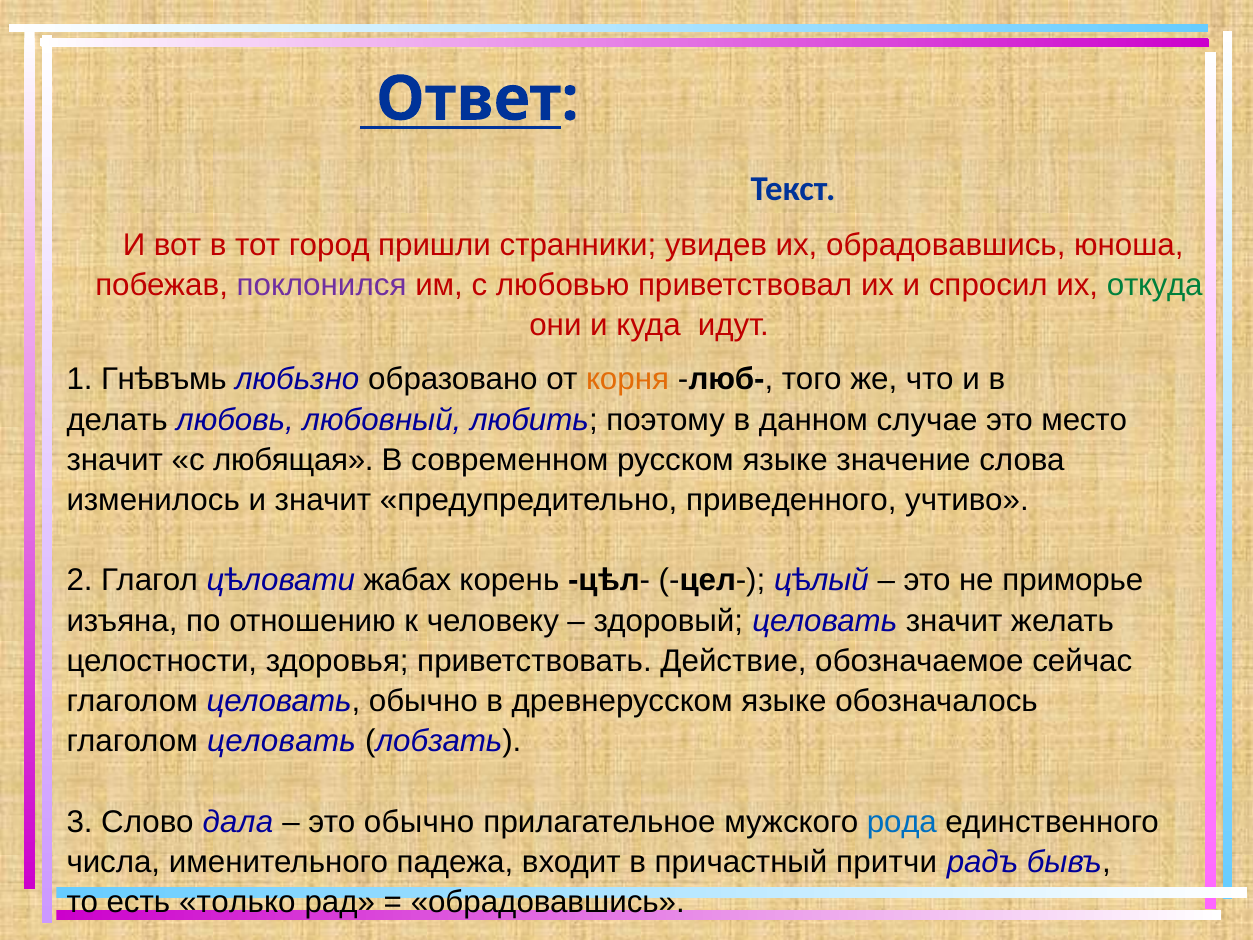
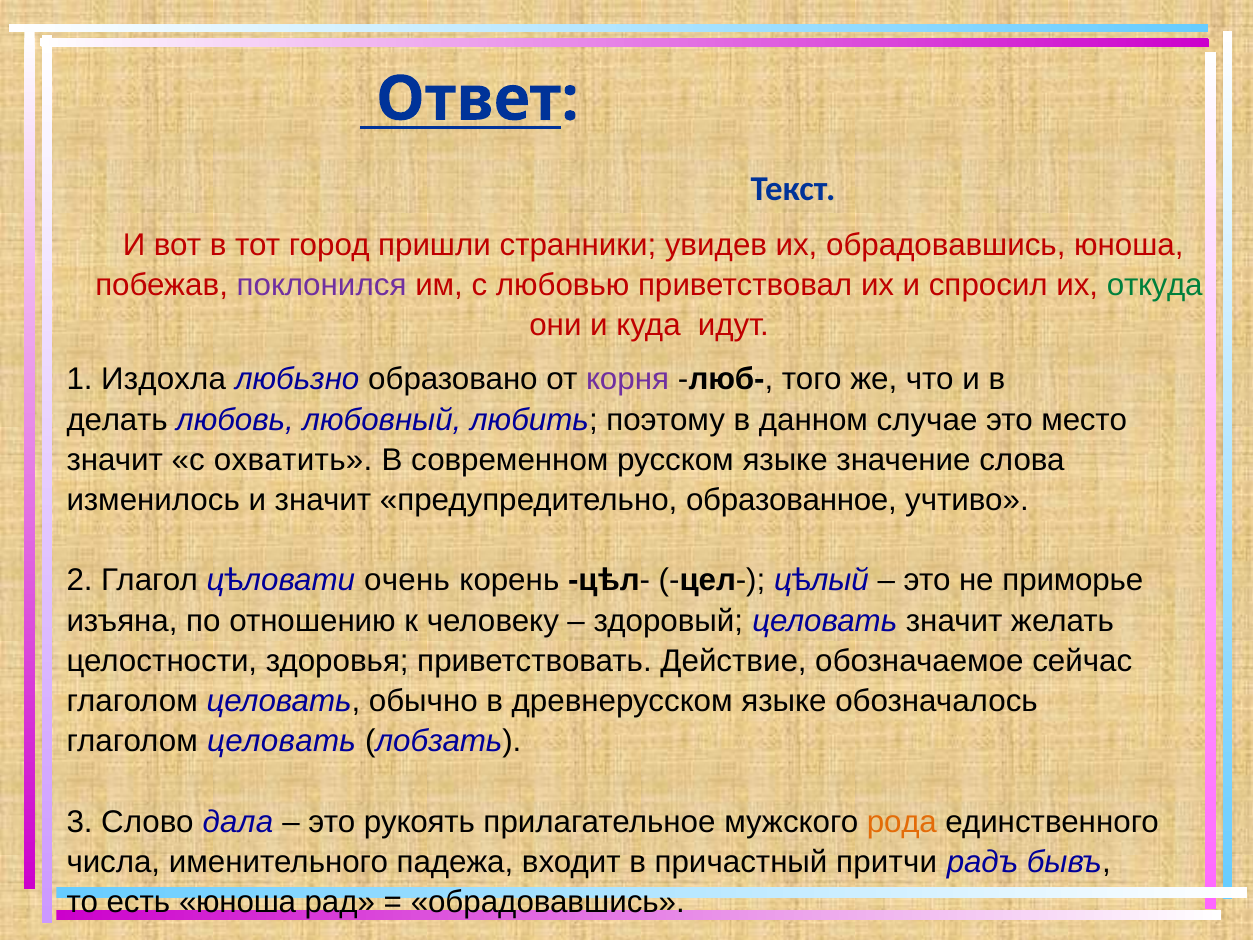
Гнѣвъмь: Гнѣвъмь -> Издохла
корня colour: orange -> purple
любящая: любящая -> охватить
приведенного: приведенного -> образованное
жабах: жабах -> очень
это обычно: обычно -> рукоять
рода colour: blue -> orange
есть только: только -> юноша
